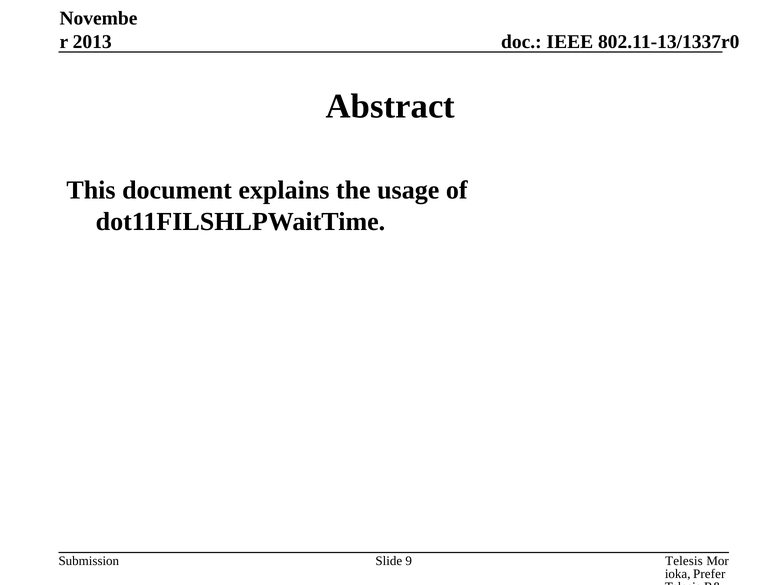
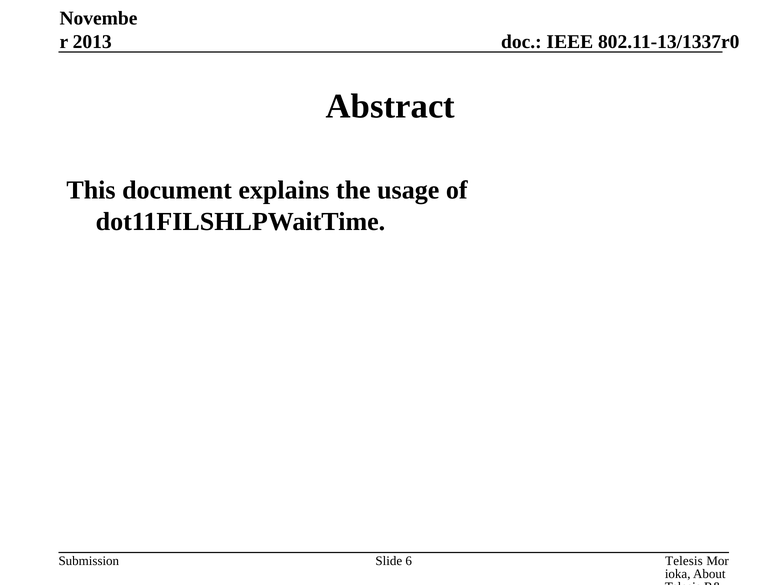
9: 9 -> 6
Prefer: Prefer -> About
